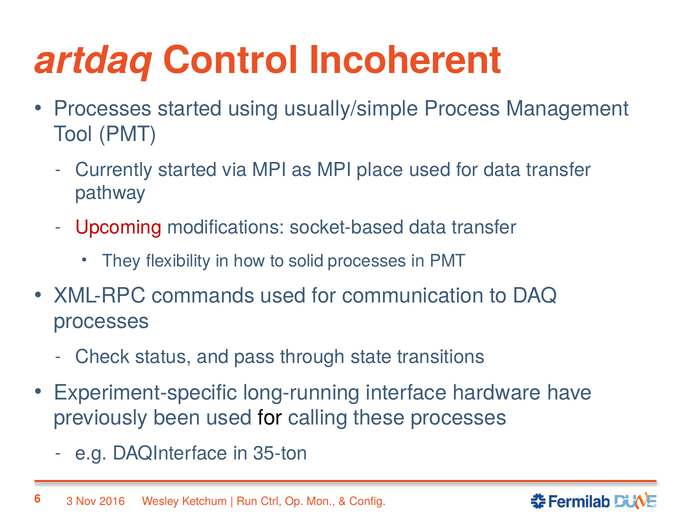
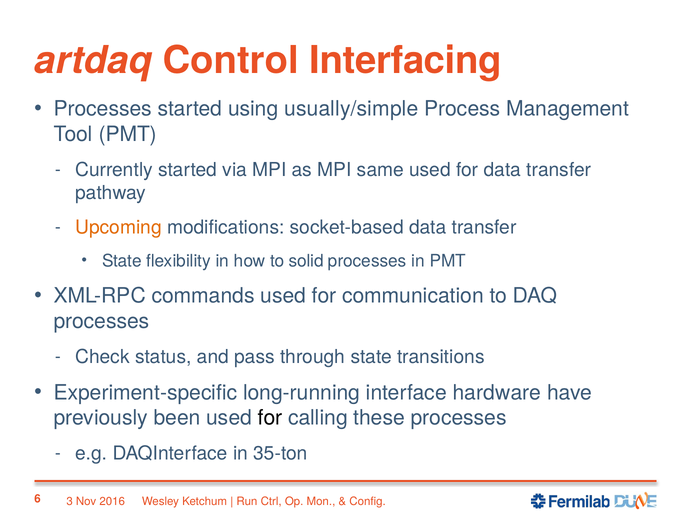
Incoherent: Incoherent -> Interfacing
place: place -> same
Upcoming colour: red -> orange
They at (122, 261): They -> State
